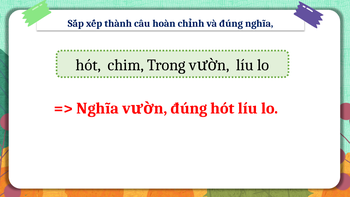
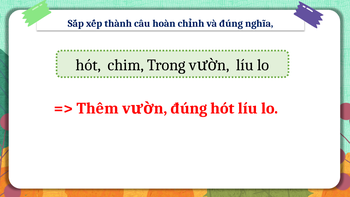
Nghĩa at (98, 108): Nghĩa -> Thêm
